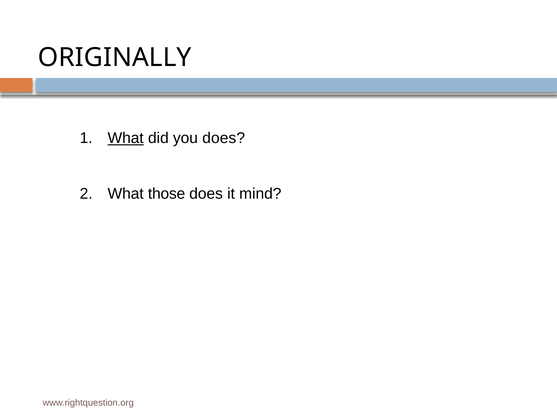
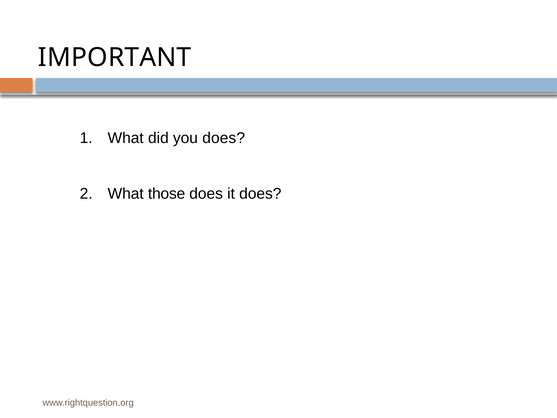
ORIGINALLY: ORIGINALLY -> IMPORTANT
What at (126, 138) underline: present -> none
it mind: mind -> does
